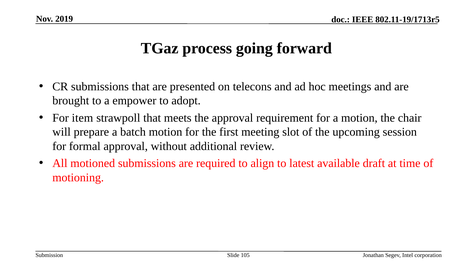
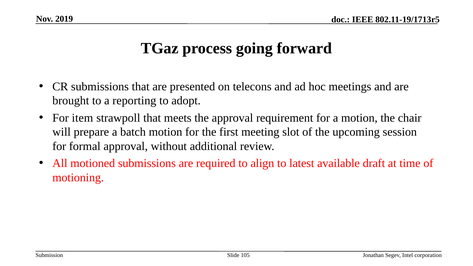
empower: empower -> reporting
